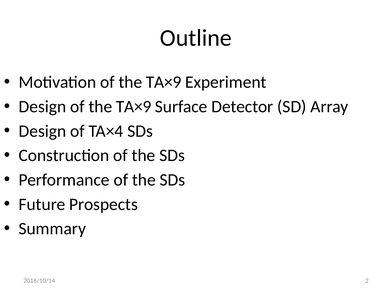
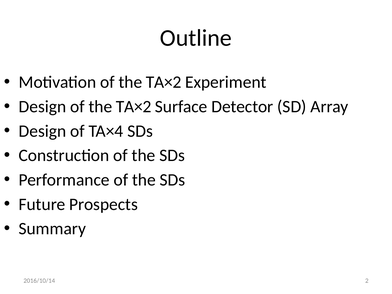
Motivation of the TA×9: TA×9 -> TA×2
Design of the TA×9: TA×9 -> TA×2
